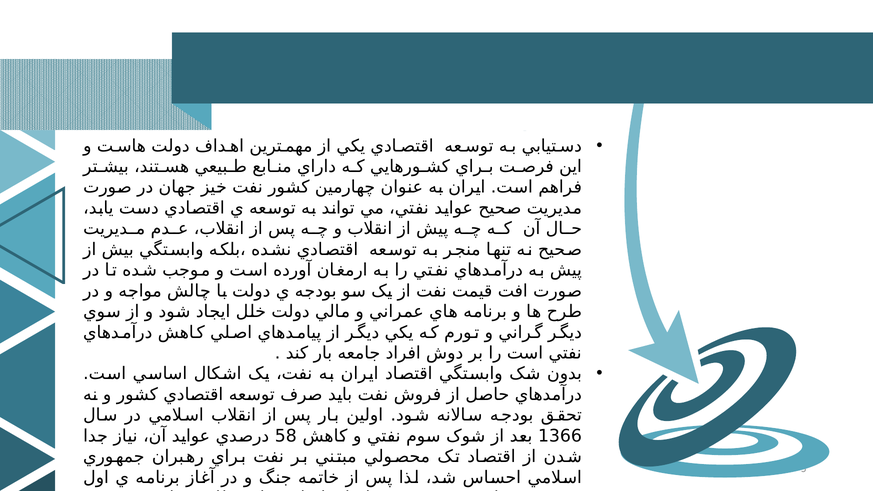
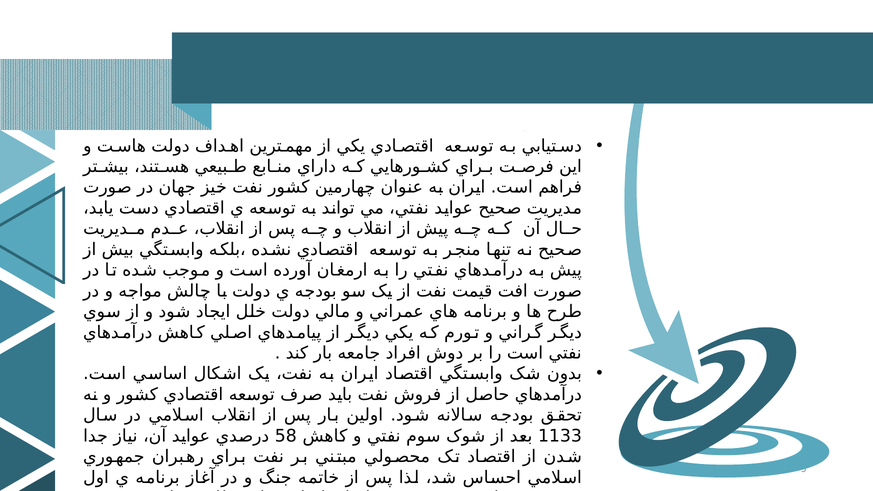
1366: 1366 -> 1133
